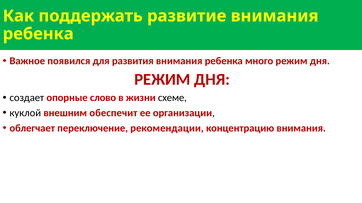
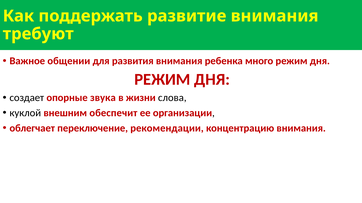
ребенка at (38, 34): ребенка -> требуют
появился: появился -> общении
слово: слово -> звука
схеме: схеме -> слова
